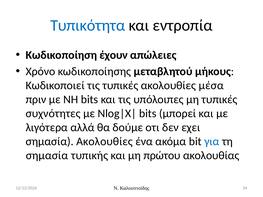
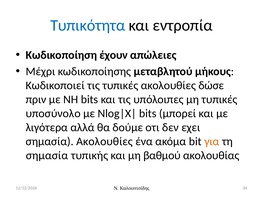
Χρόνο: Χρόνο -> Μέχρι
μέσα: μέσα -> δώσε
συχνότητες: συχνότητες -> υποσύνολο
για colour: blue -> orange
πρώτου: πρώτου -> βαθμού
